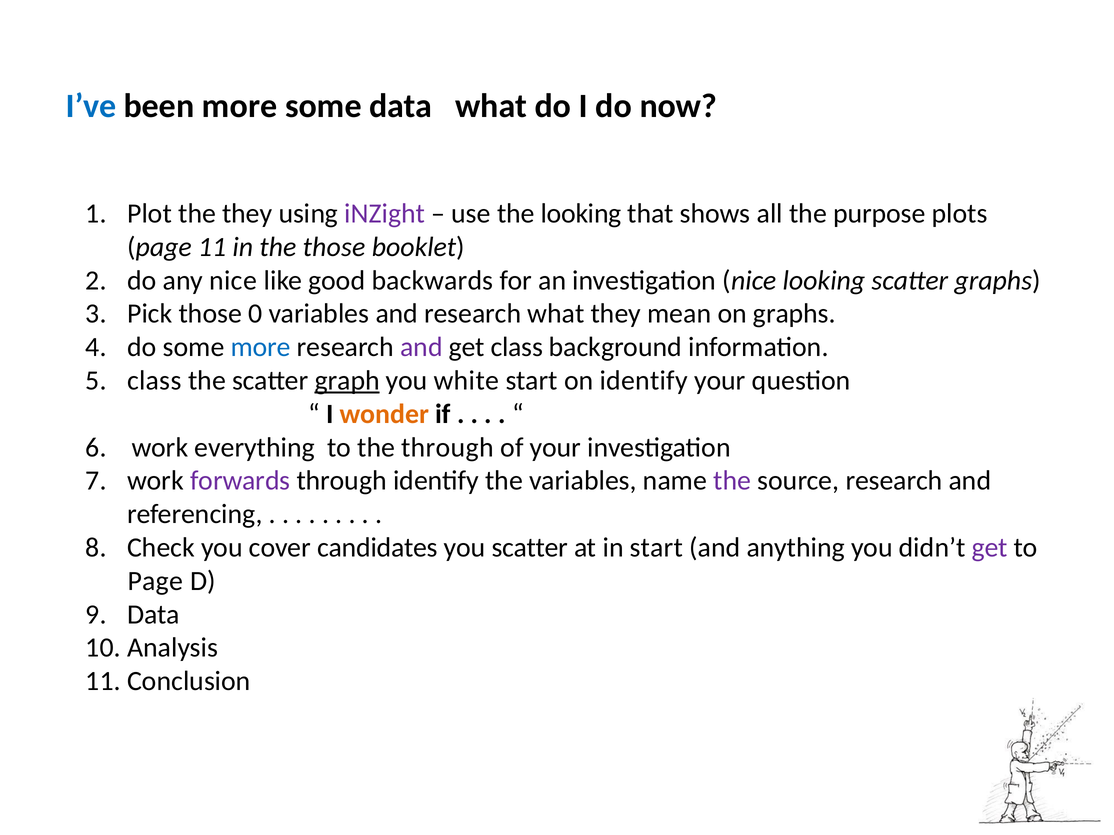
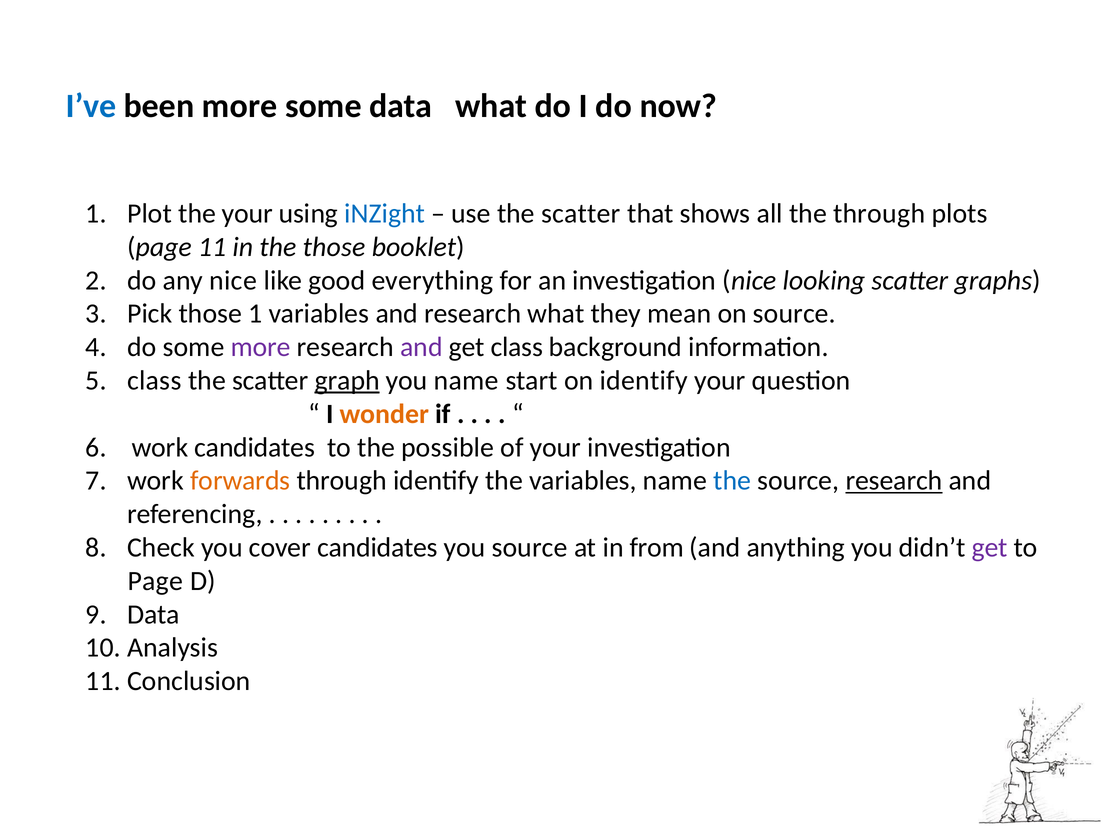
the they: they -> your
iNZight colour: purple -> blue
use the looking: looking -> scatter
the purpose: purpose -> through
backwards: backwards -> everything
those 0: 0 -> 1
on graphs: graphs -> source
more at (261, 347) colour: blue -> purple
you white: white -> name
work everything: everything -> candidates
the through: through -> possible
forwards colour: purple -> orange
the at (732, 481) colour: purple -> blue
research at (894, 481) underline: none -> present
you scatter: scatter -> source
in start: start -> from
